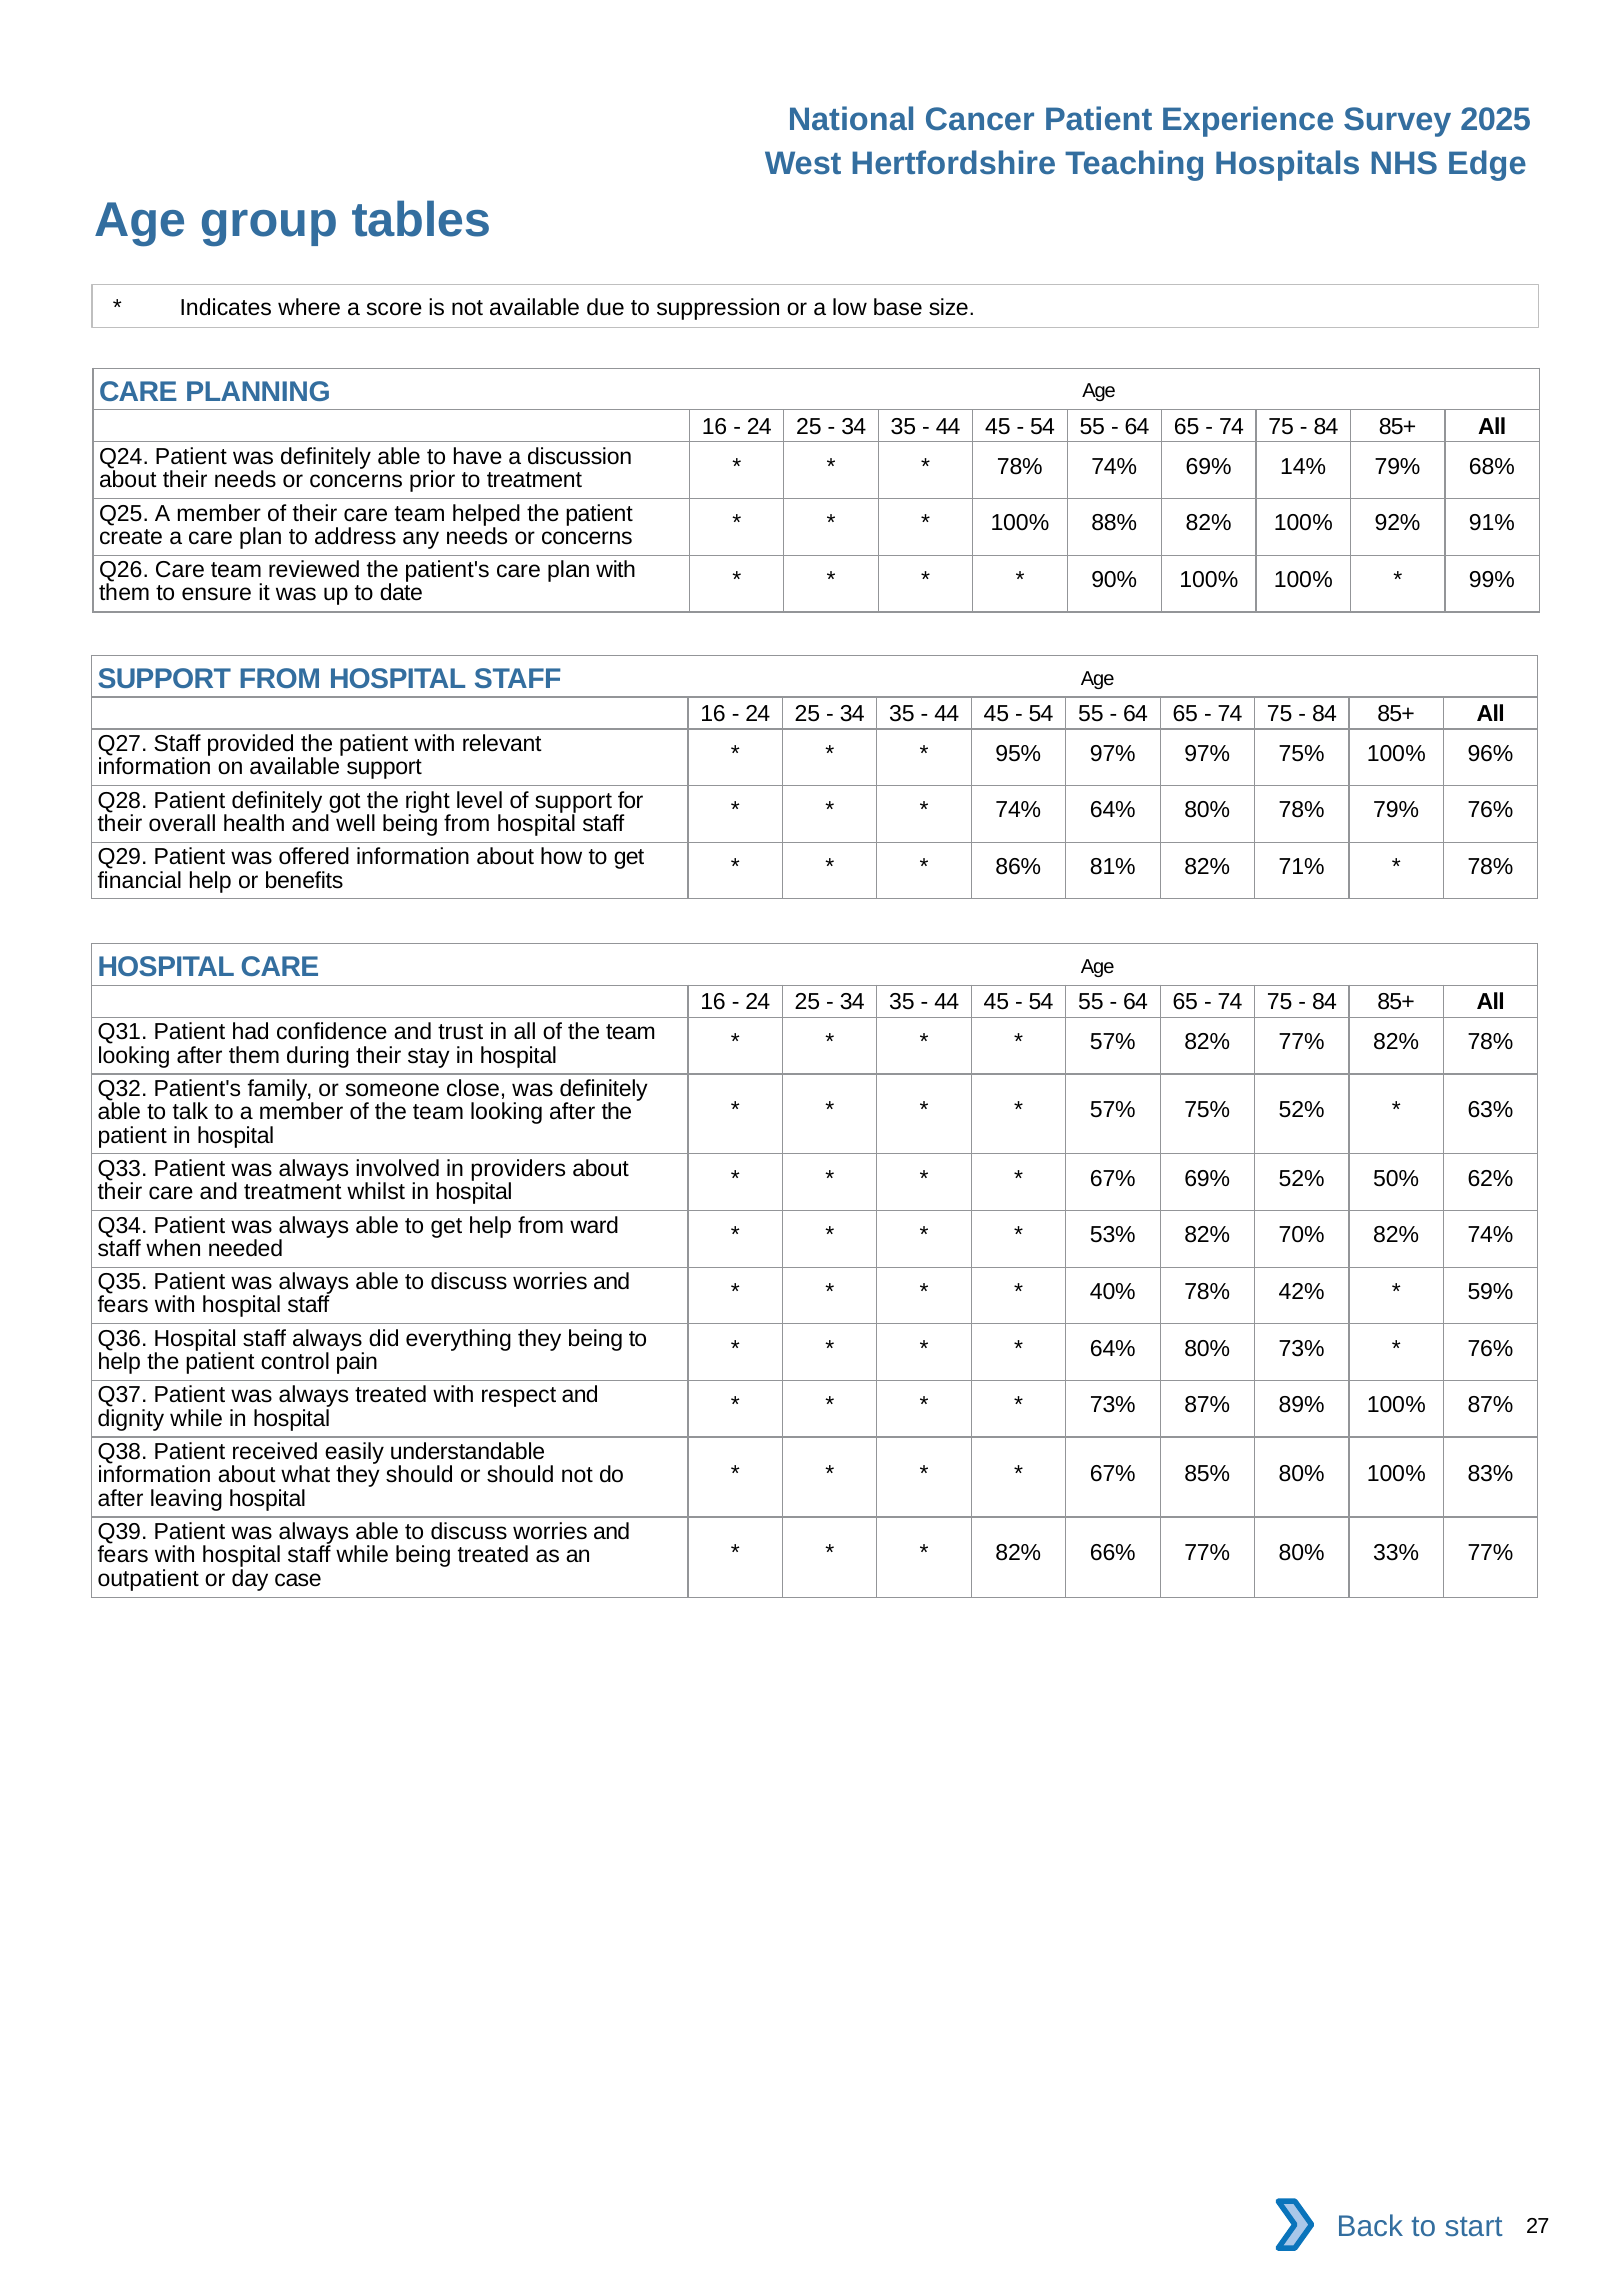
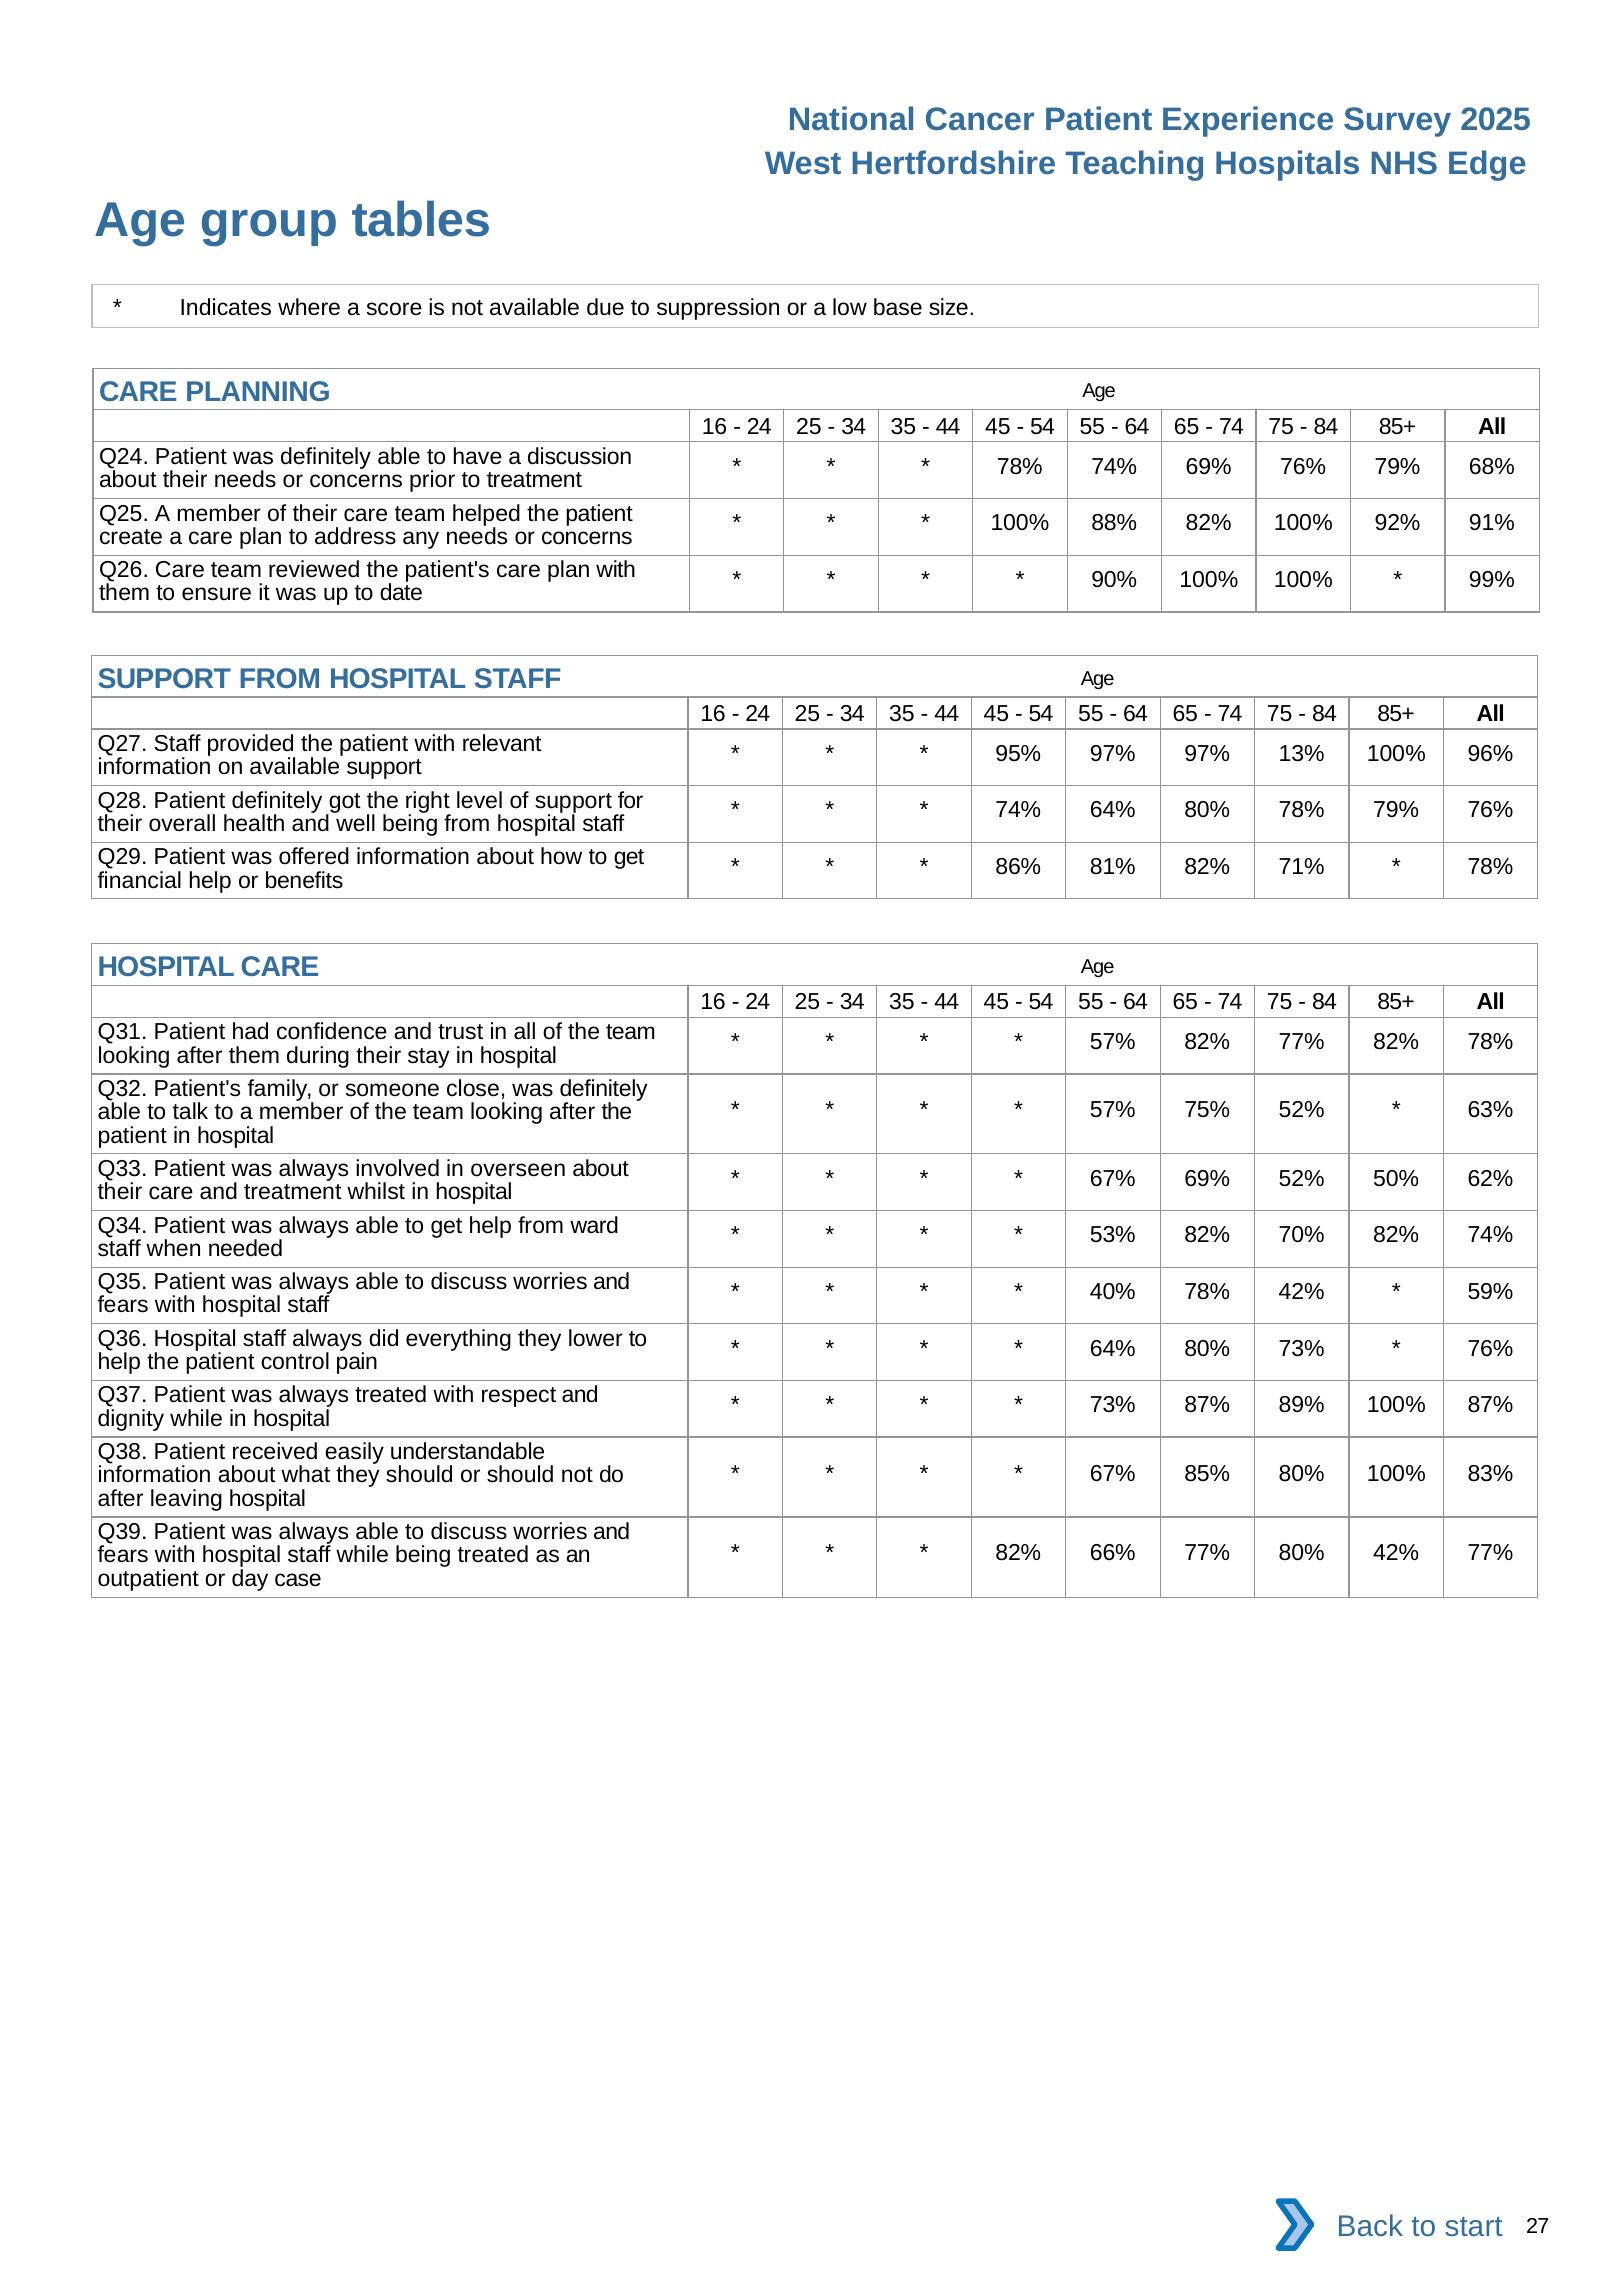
69% 14%: 14% -> 76%
97% 75%: 75% -> 13%
providers: providers -> overseen
they being: being -> lower
80% 33%: 33% -> 42%
